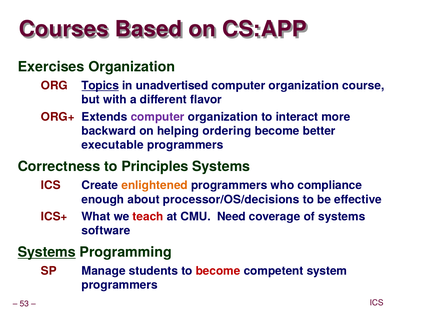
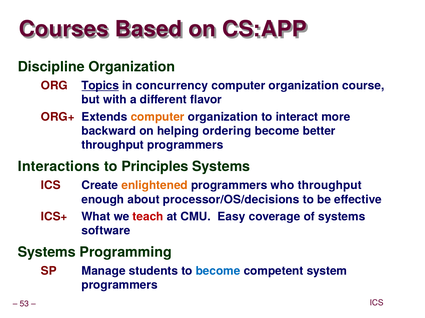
Exercises: Exercises -> Discipline
unadvertised: unadvertised -> concurrency
computer at (158, 117) colour: purple -> orange
executable at (113, 145): executable -> throughput
Correctness: Correctness -> Interactions
who compliance: compliance -> throughput
Need: Need -> Easy
Systems at (47, 253) underline: present -> none
become at (218, 272) colour: red -> blue
